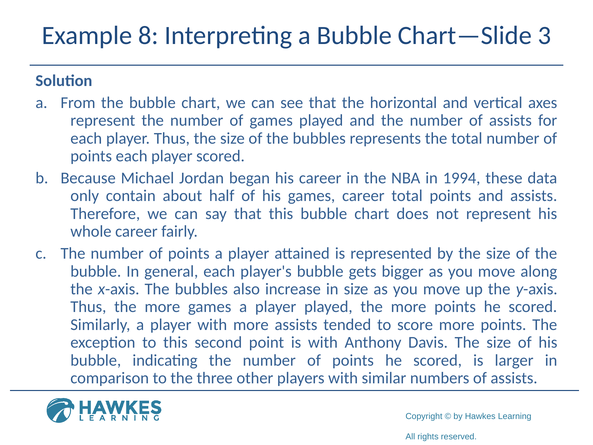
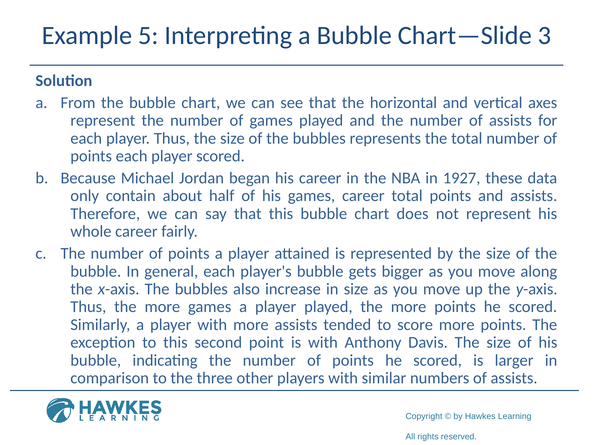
8: 8 -> 5
1994: 1994 -> 1927
